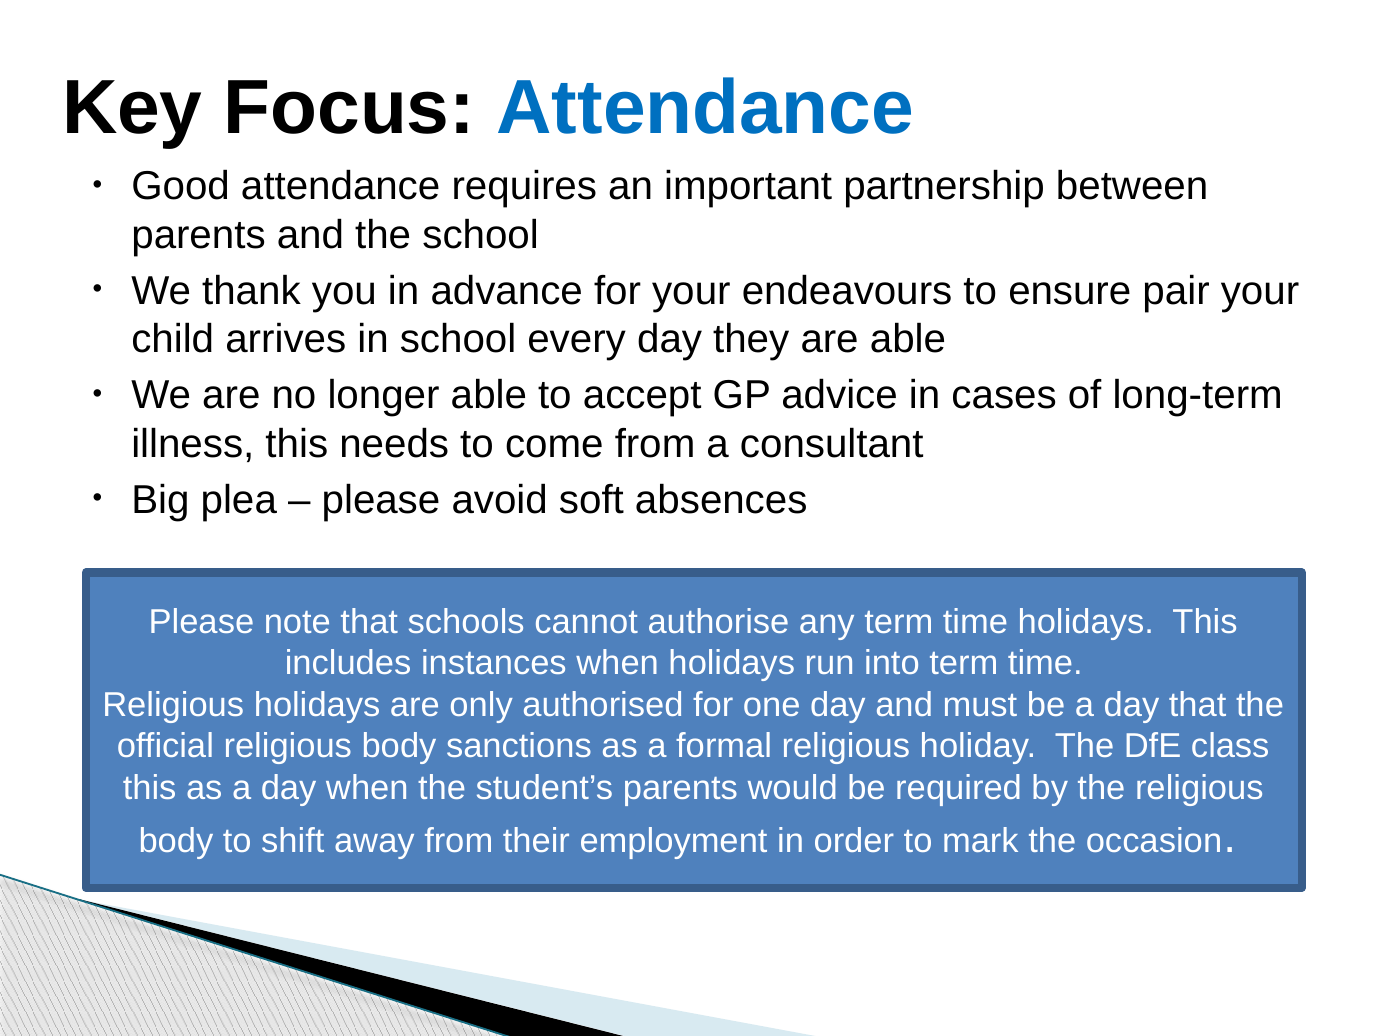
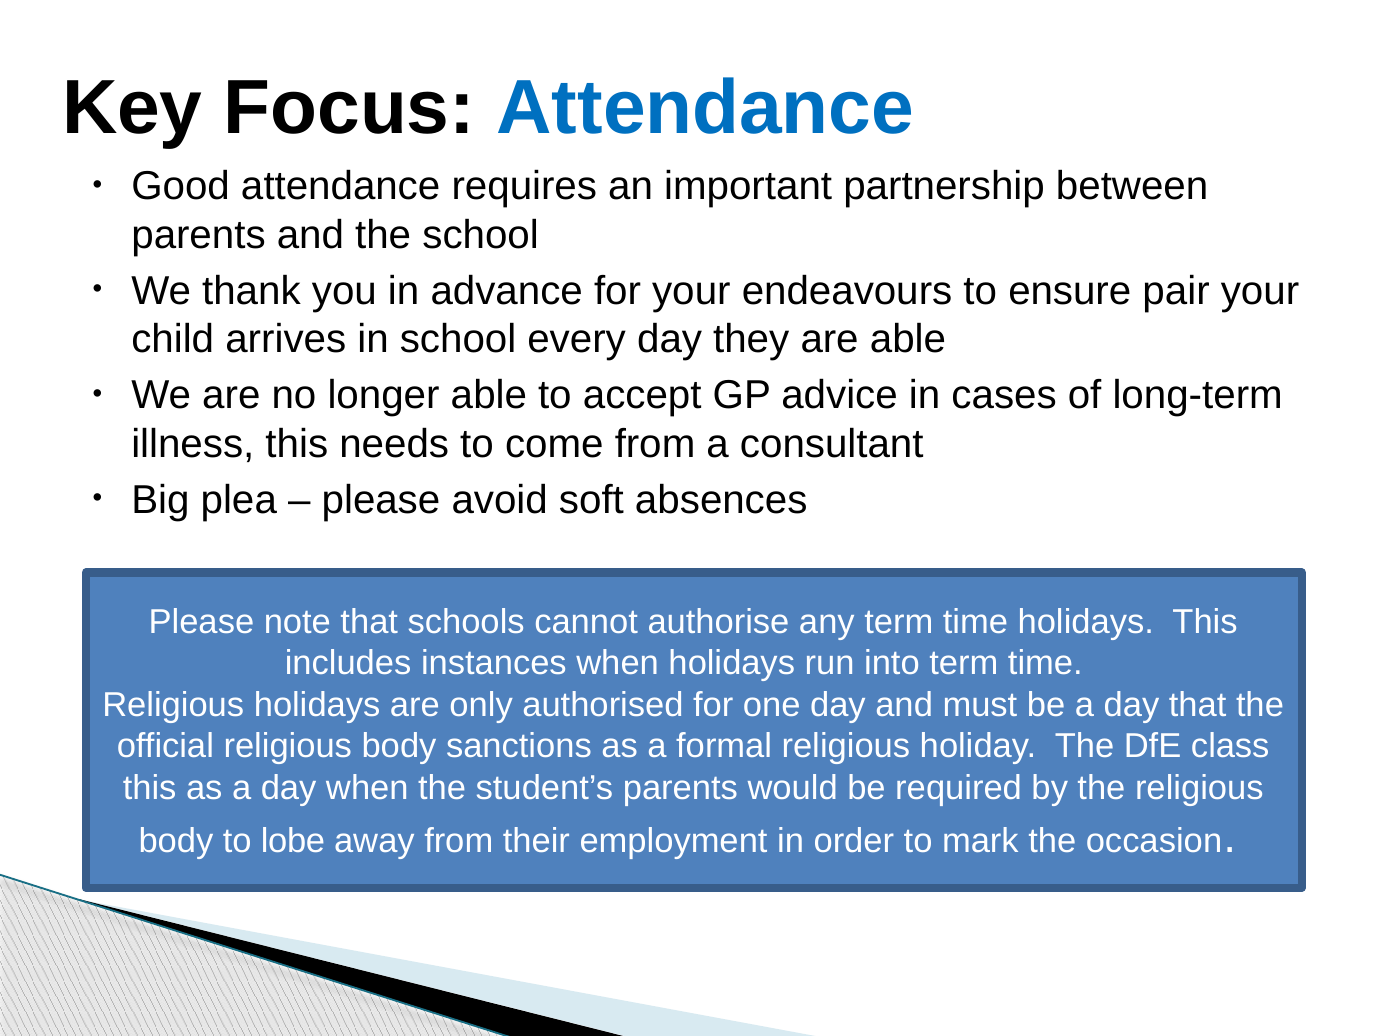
shift: shift -> lobe
